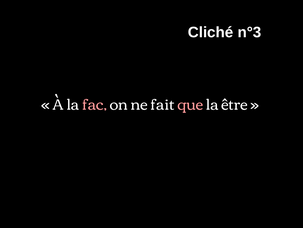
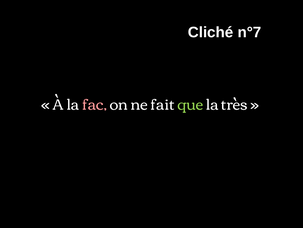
n°3: n°3 -> n°7
que colour: pink -> light green
être: être -> très
